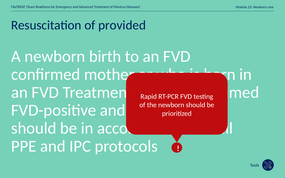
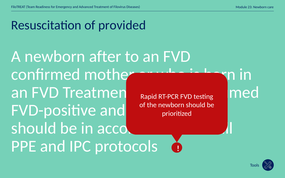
birth: birth -> after
